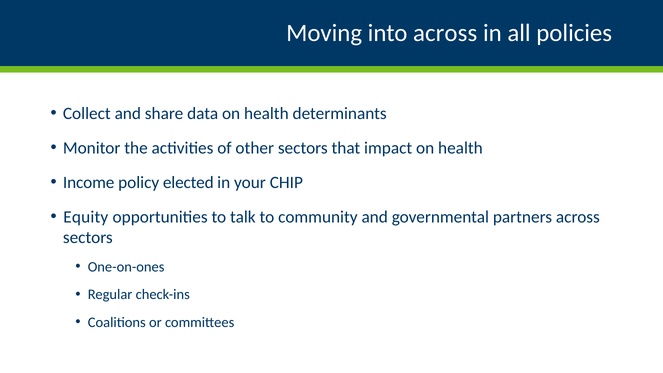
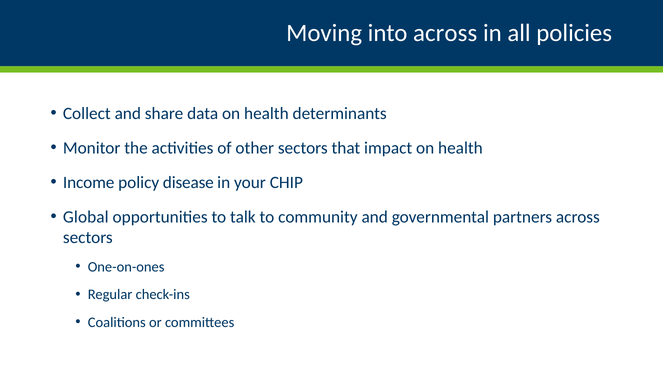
elected: elected -> disease
Equity: Equity -> Global
